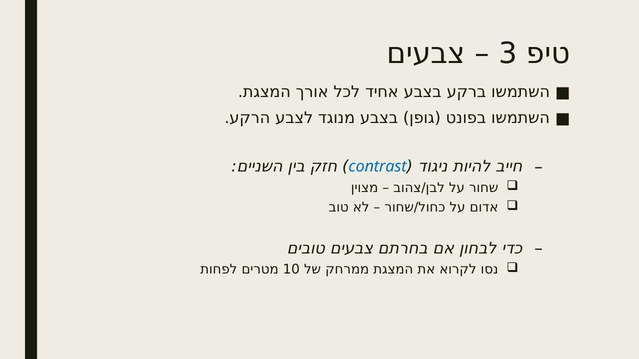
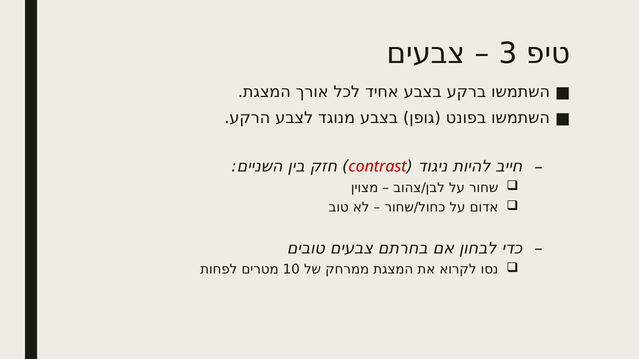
contrast colour: blue -> red
